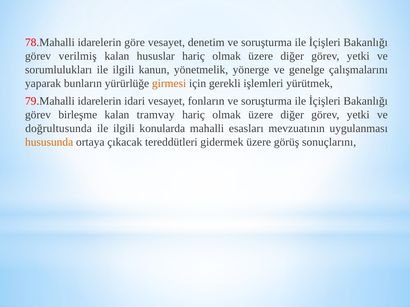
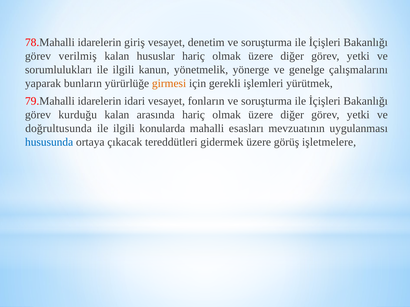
göre: göre -> giriş
birleşme: birleşme -> kurduğu
tramvay: tramvay -> arasında
hususunda colour: orange -> blue
sonuçlarını: sonuçlarını -> işletmelere
